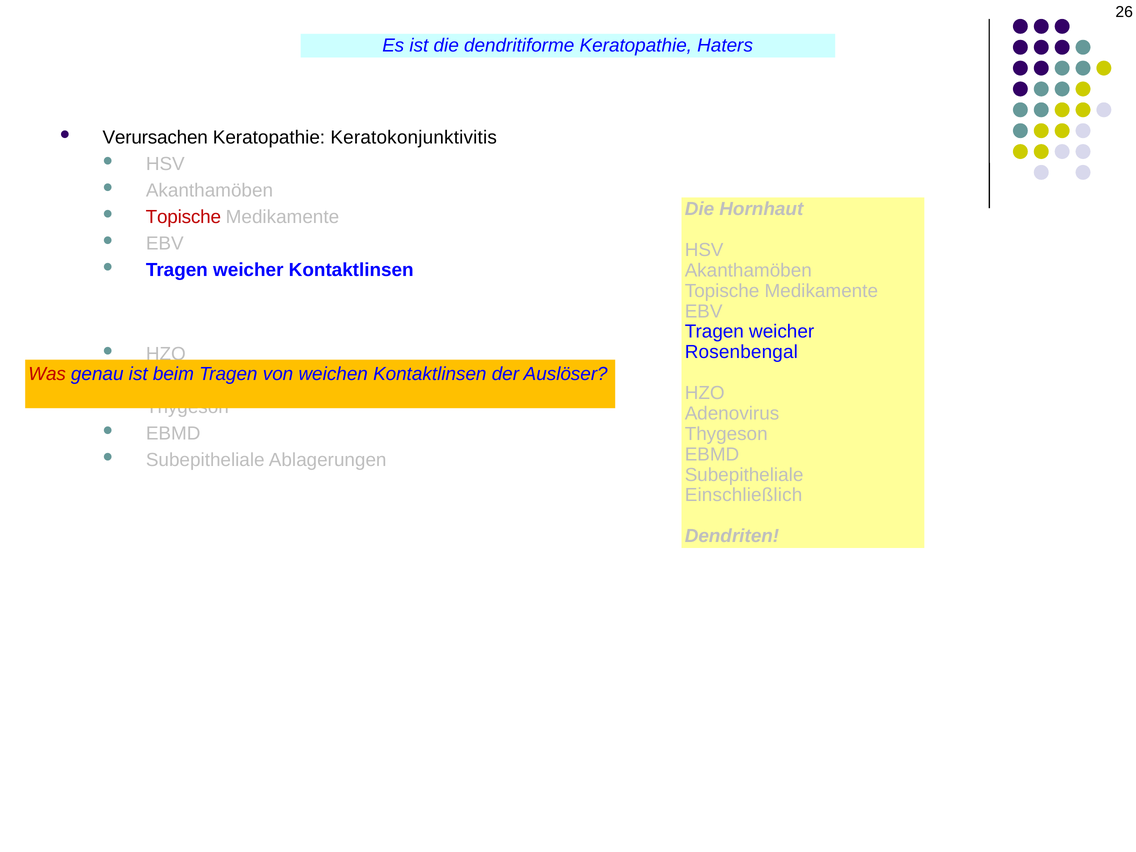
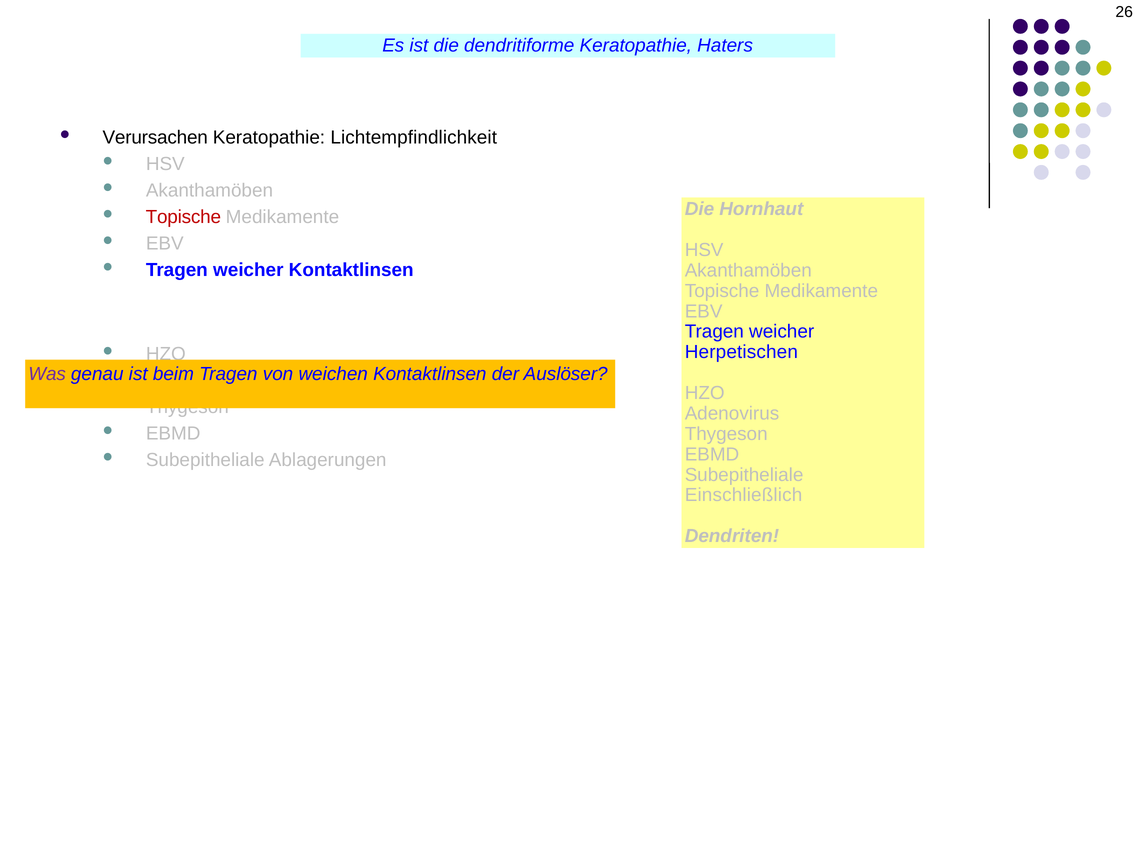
Keratokonjunktivitis: Keratokonjunktivitis -> Lichtempfindlichkeit
Rosenbengal: Rosenbengal -> Herpetischen
Was colour: red -> purple
